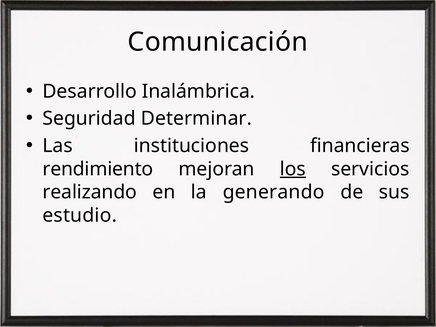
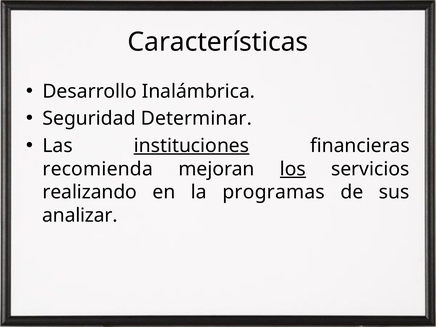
Comunicación: Comunicación -> Características
instituciones underline: none -> present
rendimiento: rendimiento -> recomienda
generando: generando -> programas
estudio: estudio -> analizar
